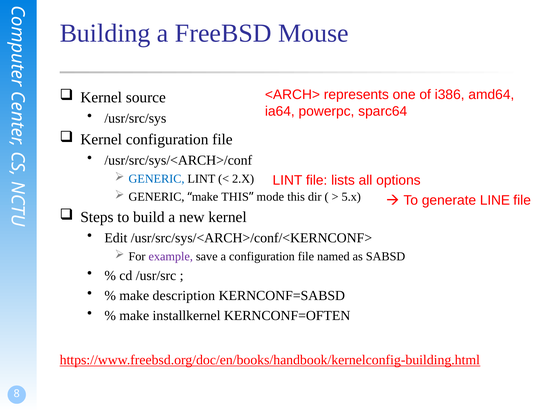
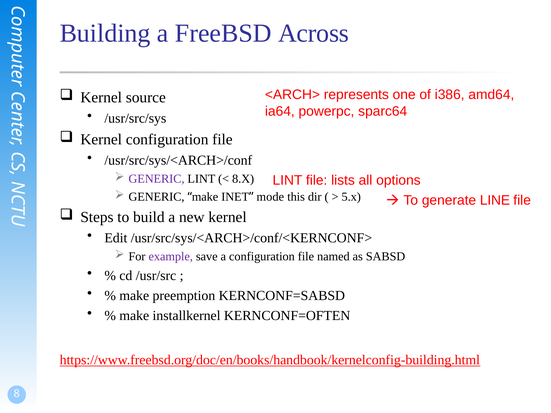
Mouse: Mouse -> Across
GENERIC at (157, 179) colour: blue -> purple
2.X: 2.X -> 8.X
make THIS: THIS -> INET
description: description -> preemption
